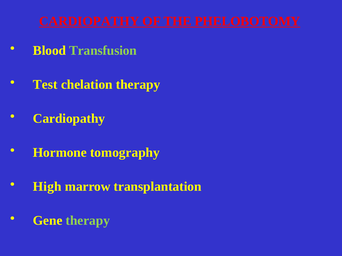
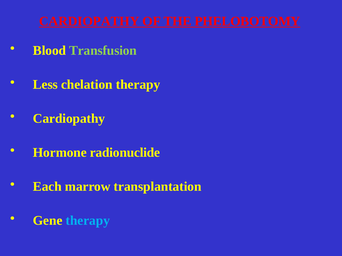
Test: Test -> Less
tomography: tomography -> radionuclide
High: High -> Each
therapy at (88, 221) colour: light green -> light blue
